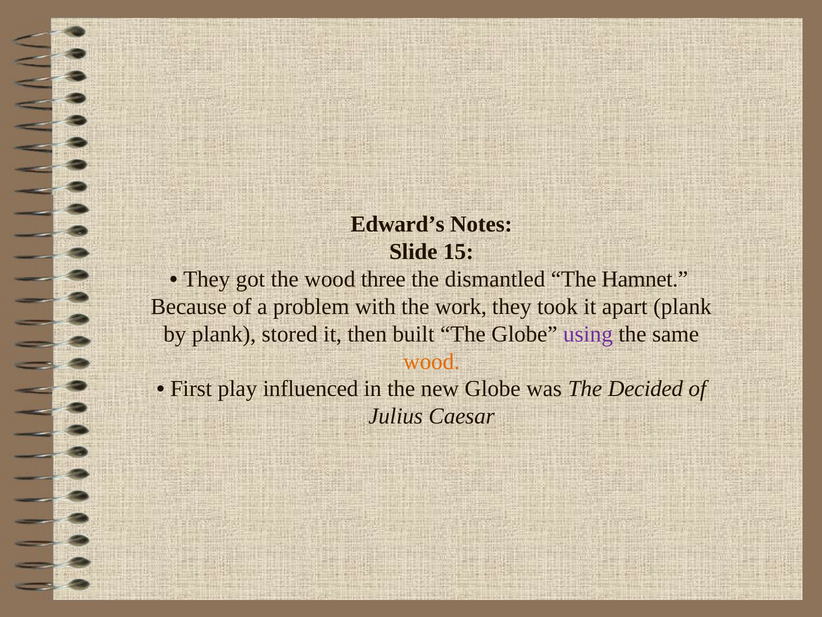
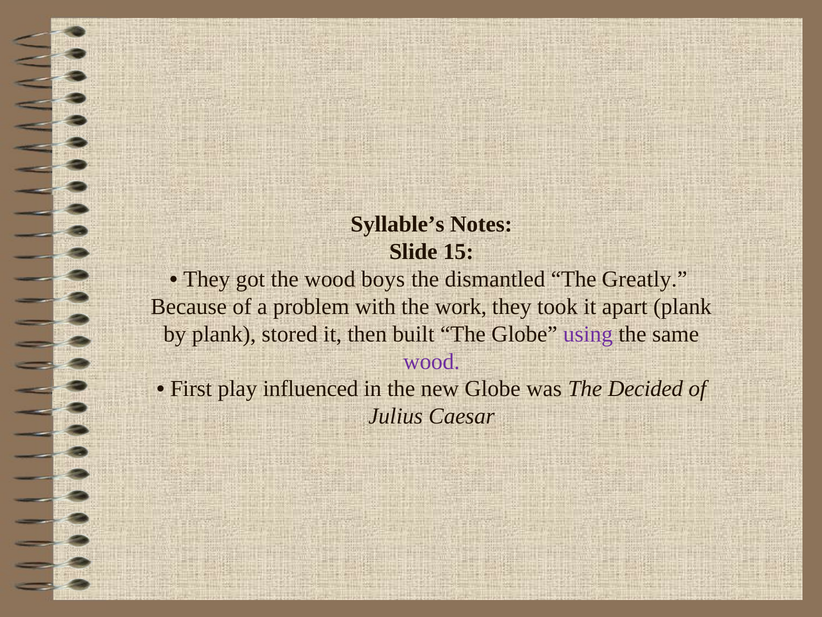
Edward’s: Edward’s -> Syllable’s
three: three -> boys
Hamnet: Hamnet -> Greatly
wood at (432, 361) colour: orange -> purple
